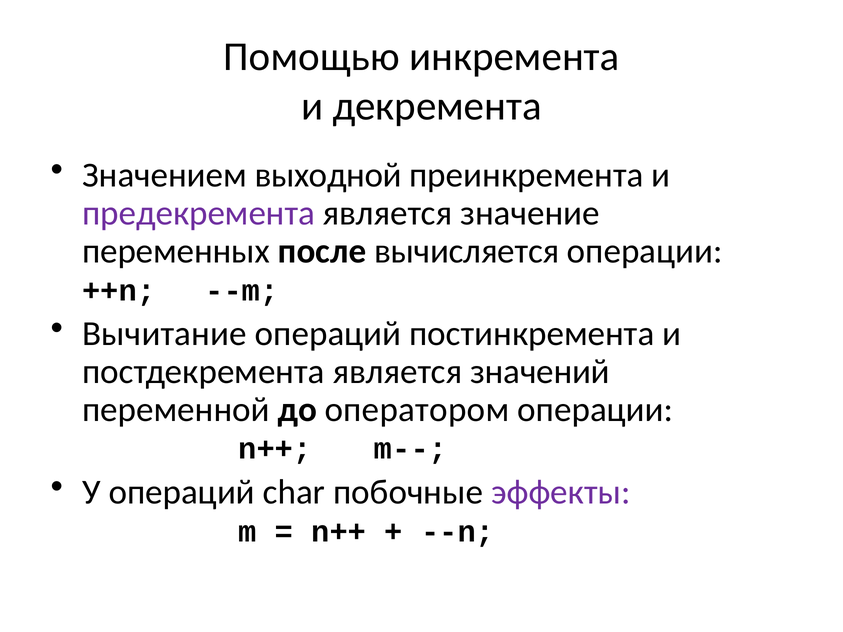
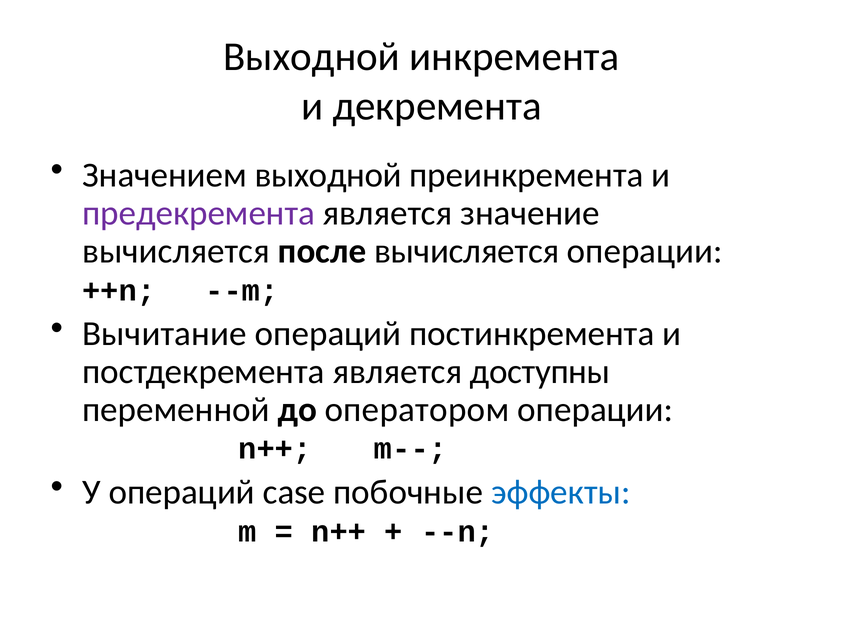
Помощью at (312, 57): Помощью -> Выходной
переменных at (176, 251): переменных -> вычисляется
значений: значений -> доступны
char: char -> case
эффекты colour: purple -> blue
